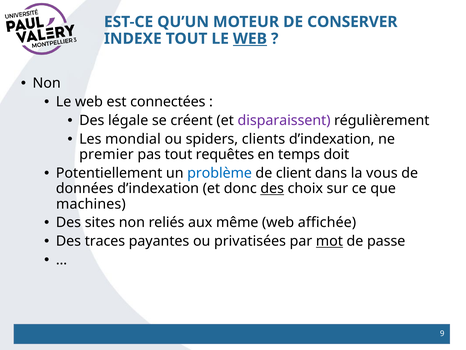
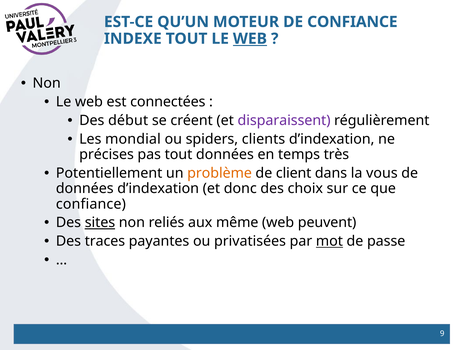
DE CONSERVER: CONSERVER -> CONFIANCE
légale: légale -> début
premier: premier -> précises
tout requêtes: requêtes -> données
doit: doit -> très
problème colour: blue -> orange
des at (272, 188) underline: present -> none
machines at (91, 204): machines -> confiance
sites underline: none -> present
affichée: affichée -> peuvent
